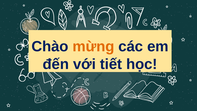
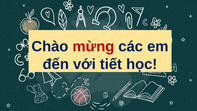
mừng colour: orange -> red
